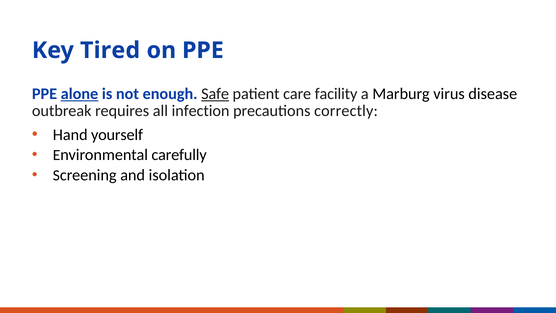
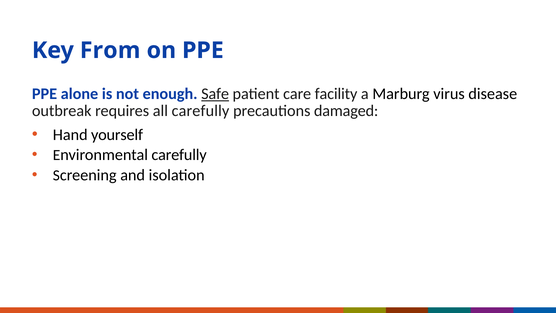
Tired: Tired -> From
alone underline: present -> none
all infection: infection -> carefully
correctly: correctly -> damaged
